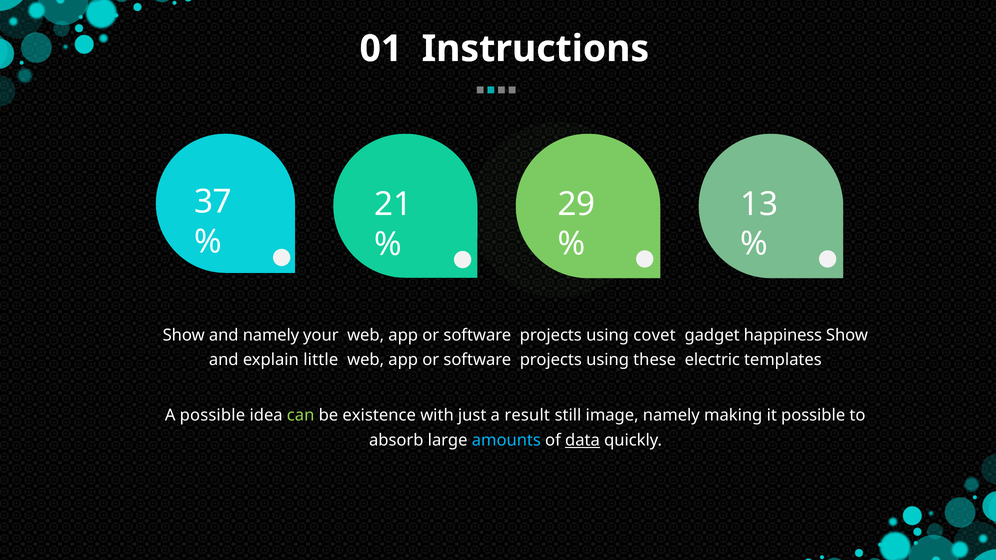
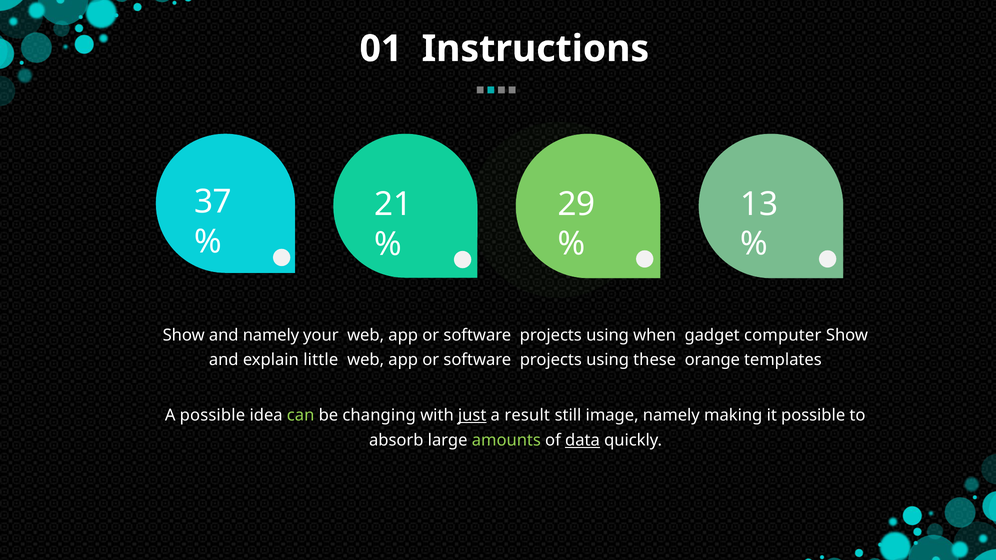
covet: covet -> when
happiness: happiness -> computer
electric: electric -> orange
existence: existence -> changing
just underline: none -> present
amounts colour: light blue -> light green
